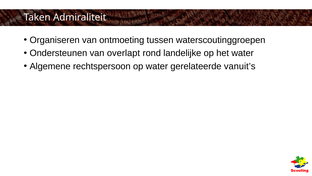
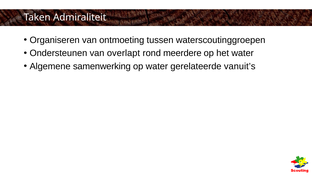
landelijke: landelijke -> meerdere
rechtspersoon: rechtspersoon -> samenwerking
